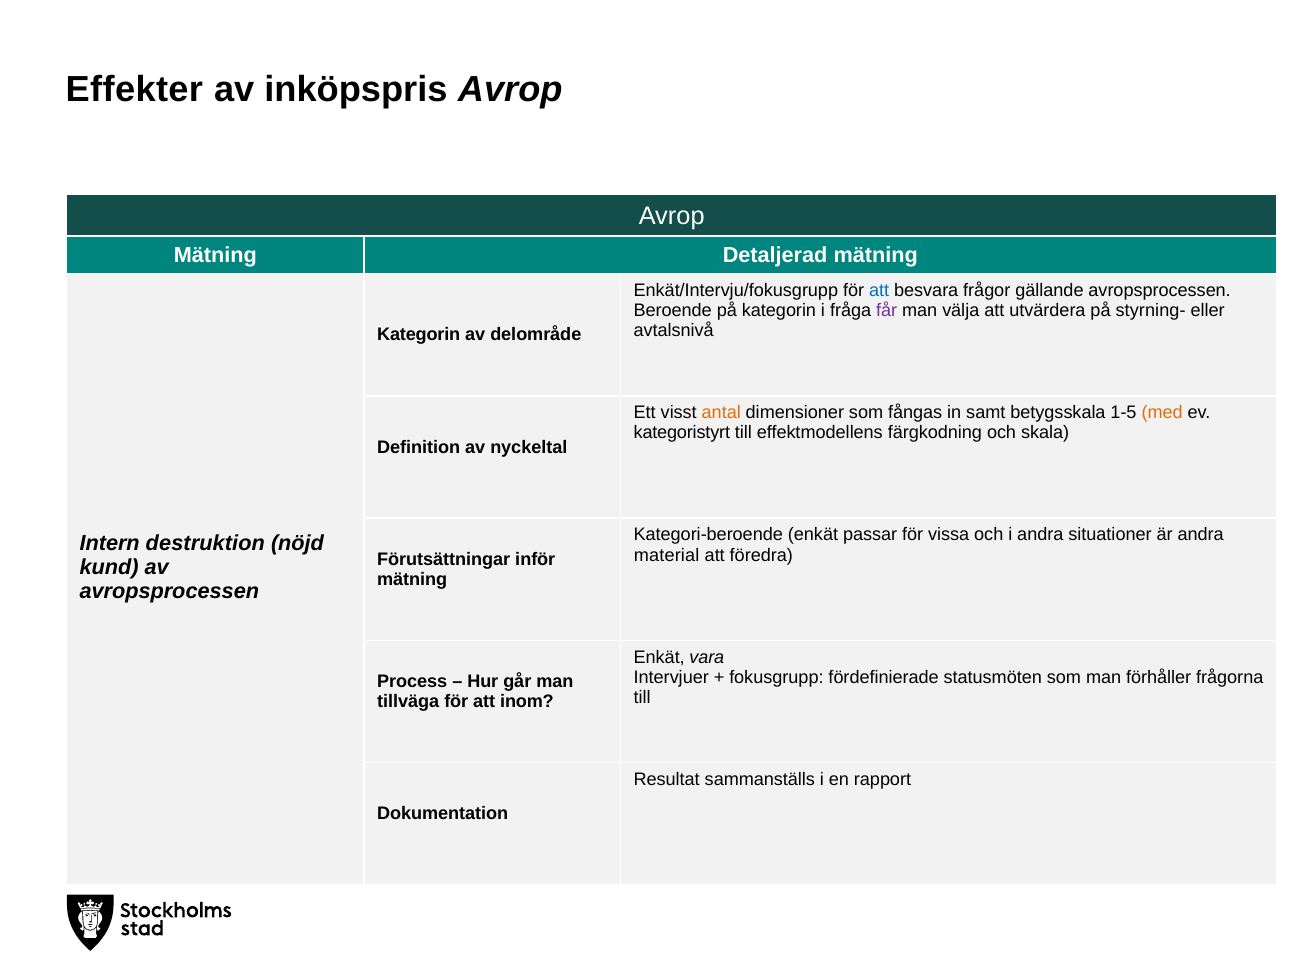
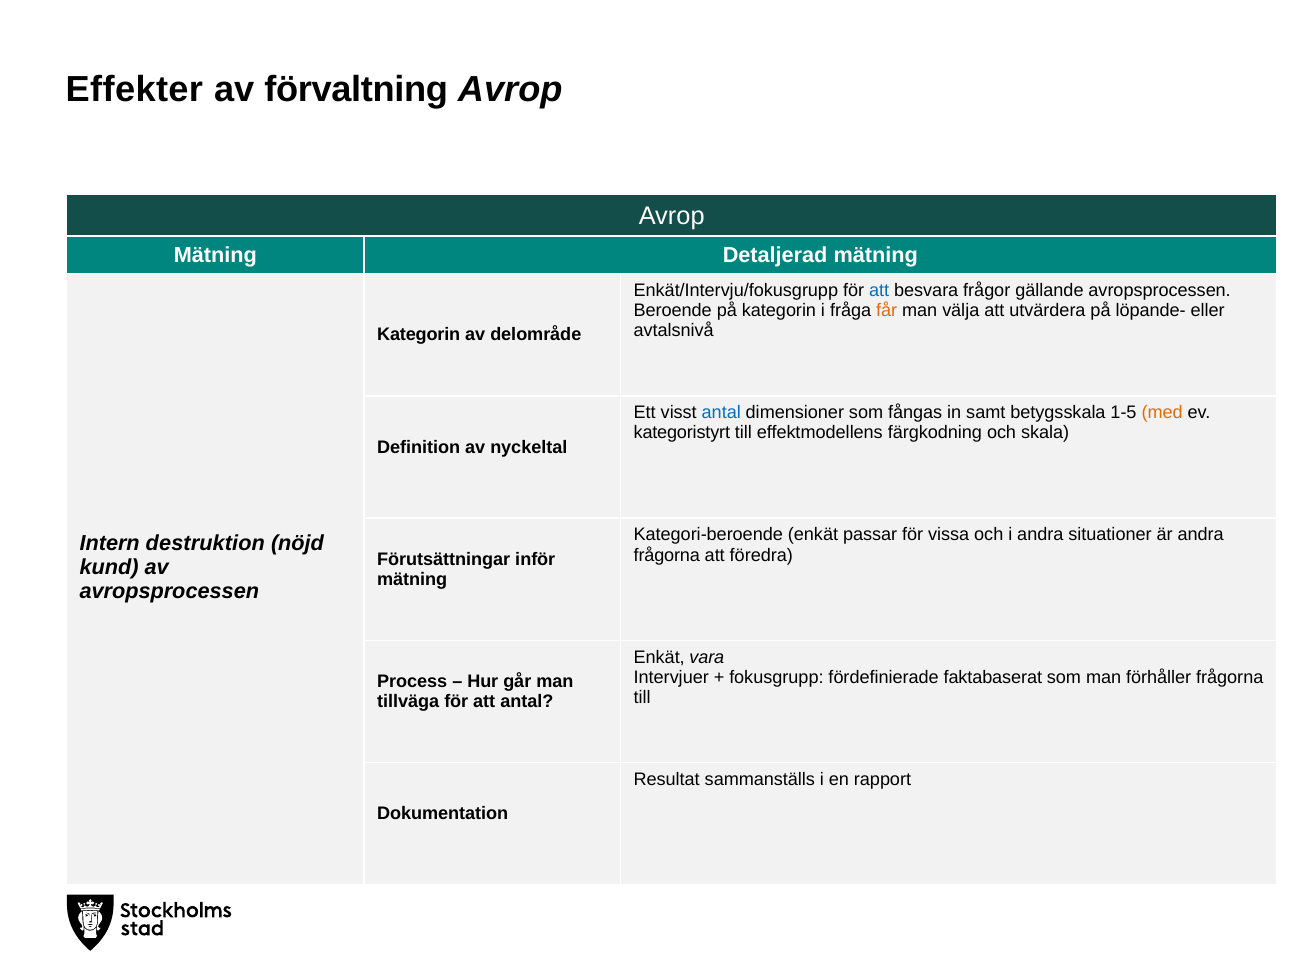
inköpspris: inköpspris -> förvaltning
får colour: purple -> orange
styrning-: styrning- -> löpande-
antal at (721, 413) colour: orange -> blue
material at (667, 555): material -> frågorna
statusmöten: statusmöten -> faktabaserat
att inom: inom -> antal
